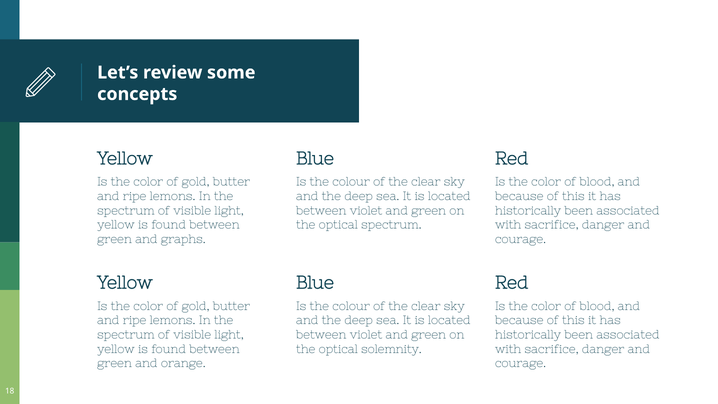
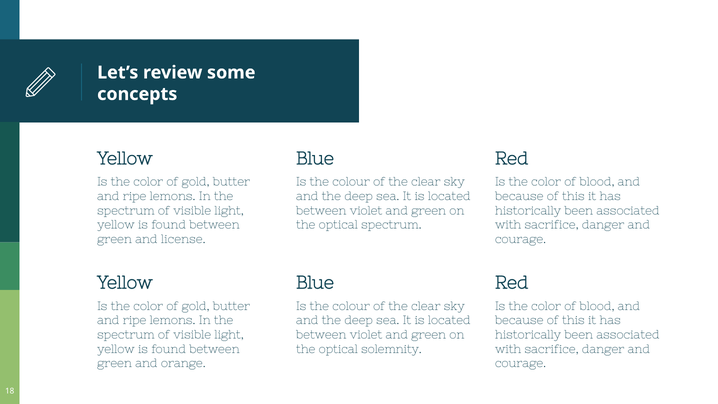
graphs: graphs -> license
